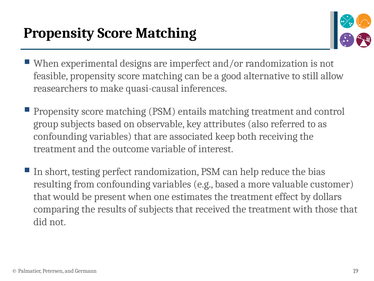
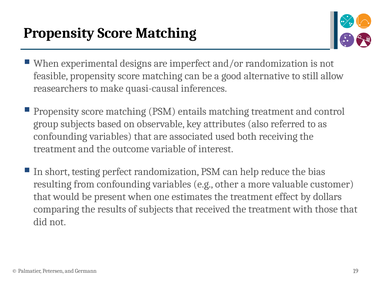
keep: keep -> used
e.g based: based -> other
